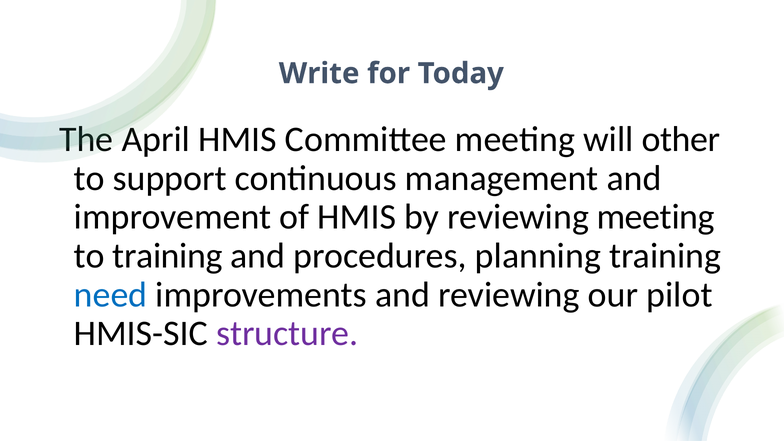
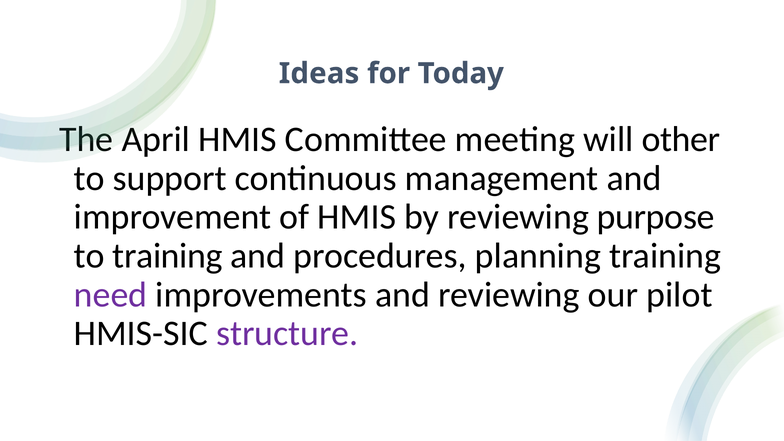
Write: Write -> Ideas
reviewing meeting: meeting -> purpose
need colour: blue -> purple
